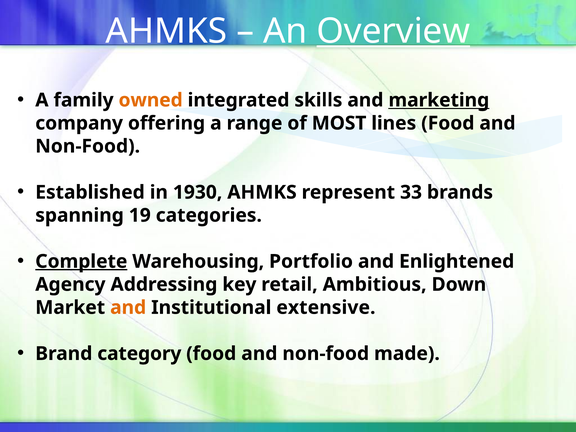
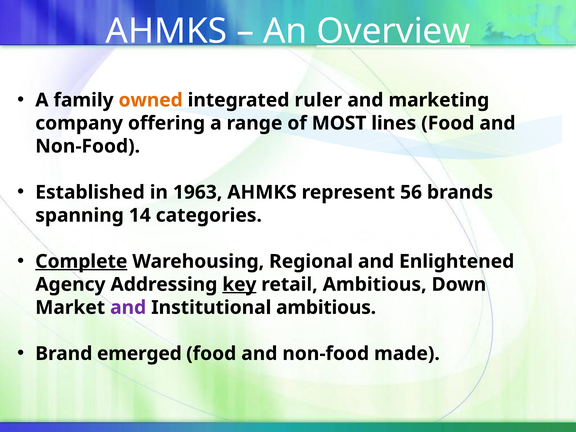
skills: skills -> ruler
marketing underline: present -> none
1930: 1930 -> 1963
33: 33 -> 56
19: 19 -> 14
Portfolio: Portfolio -> Regional
key underline: none -> present
and at (128, 308) colour: orange -> purple
Institutional extensive: extensive -> ambitious
category: category -> emerged
